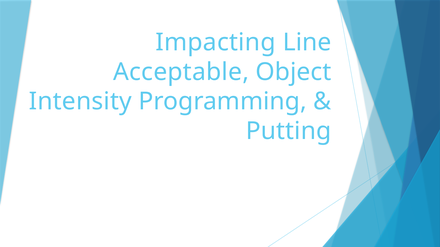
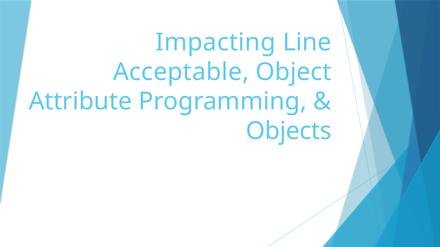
Intensity: Intensity -> Attribute
Putting: Putting -> Objects
